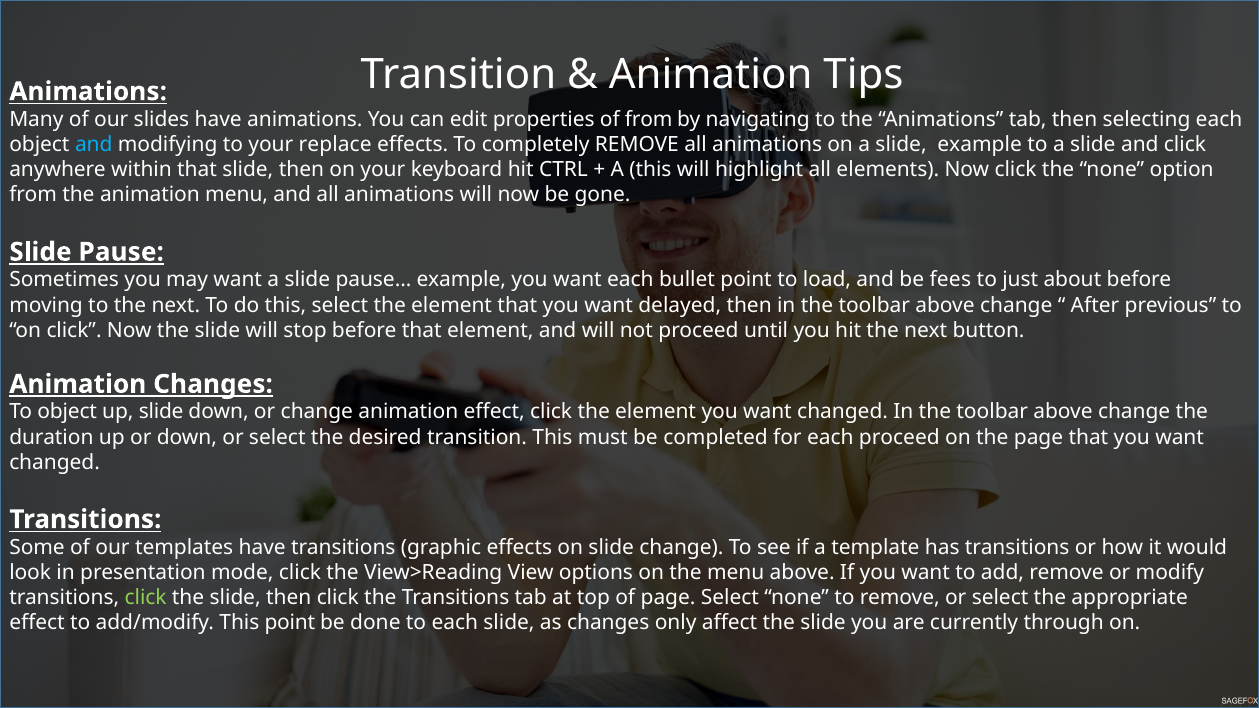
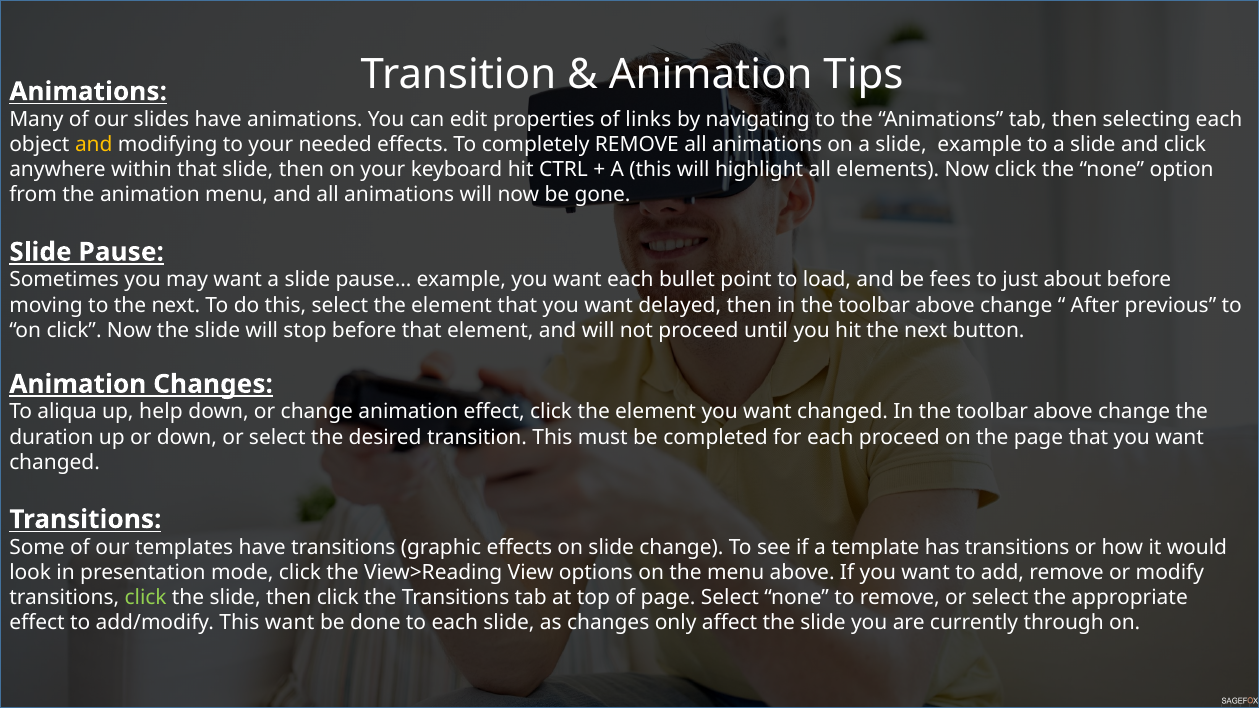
of from: from -> links
and at (94, 145) colour: light blue -> yellow
replace: replace -> needed
To object: object -> aliqua
up slide: slide -> help
This point: point -> want
